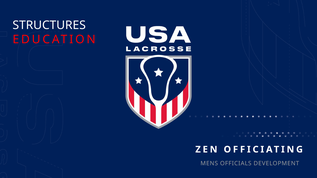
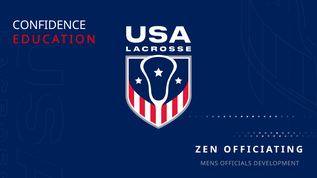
STRUCTURES: STRUCTURES -> CONFIDENCE
